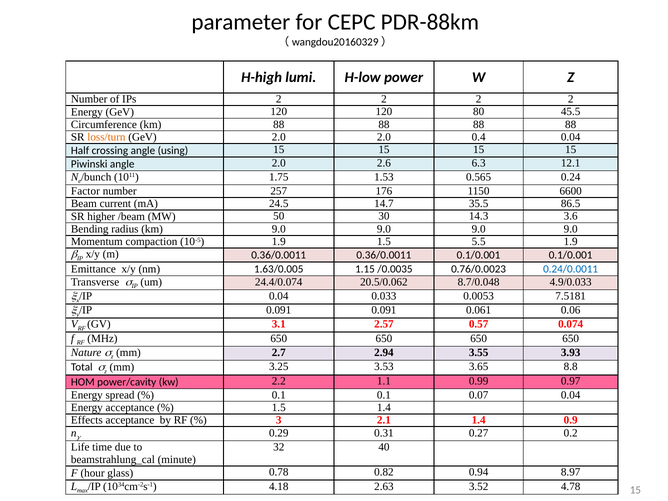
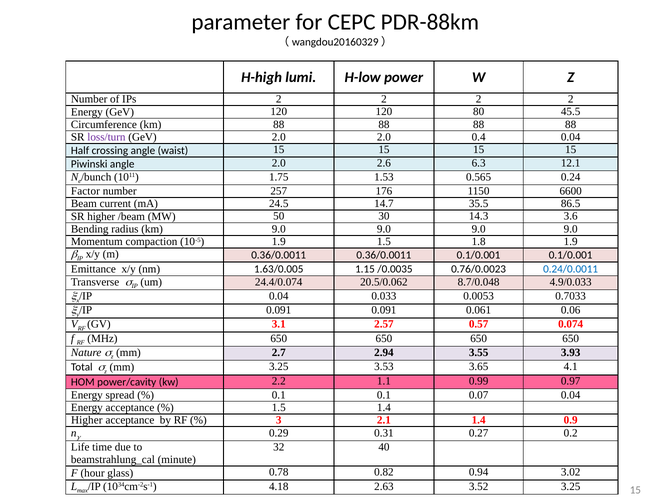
loss/turn colour: orange -> purple
using: using -> waist
5.5: 5.5 -> 1.8
7.5181: 7.5181 -> 0.7033
8.8: 8.8 -> 4.1
Effects at (87, 420): Effects -> Higher
8.97: 8.97 -> 3.02
3.52 4.78: 4.78 -> 3.25
